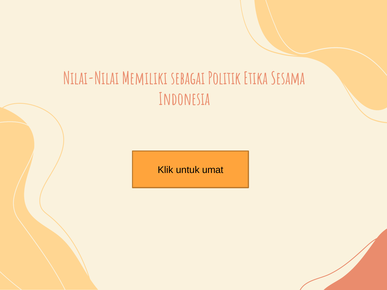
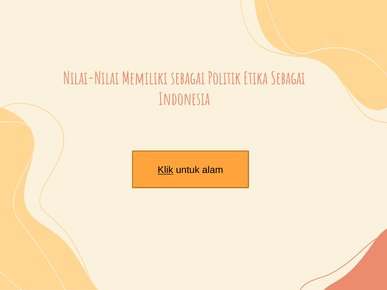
Etika Sesama: Sesama -> Sebagai
Klik underline: none -> present
umat: umat -> alam
